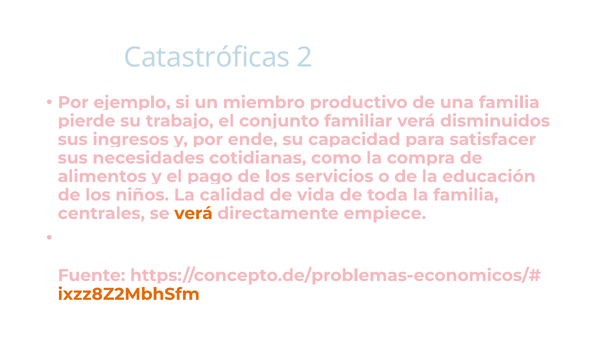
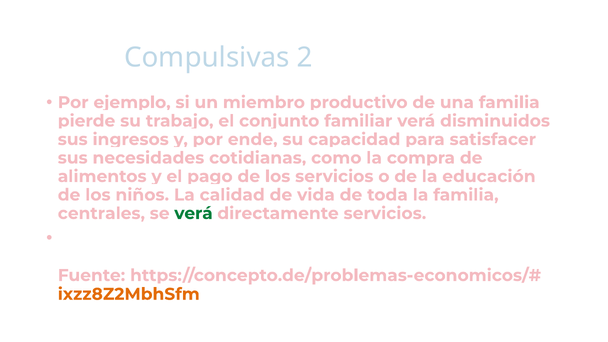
Catastróficas: Catastróficas -> Compulsivas
verá at (194, 213) colour: orange -> green
directamente empiece: empiece -> servicios
